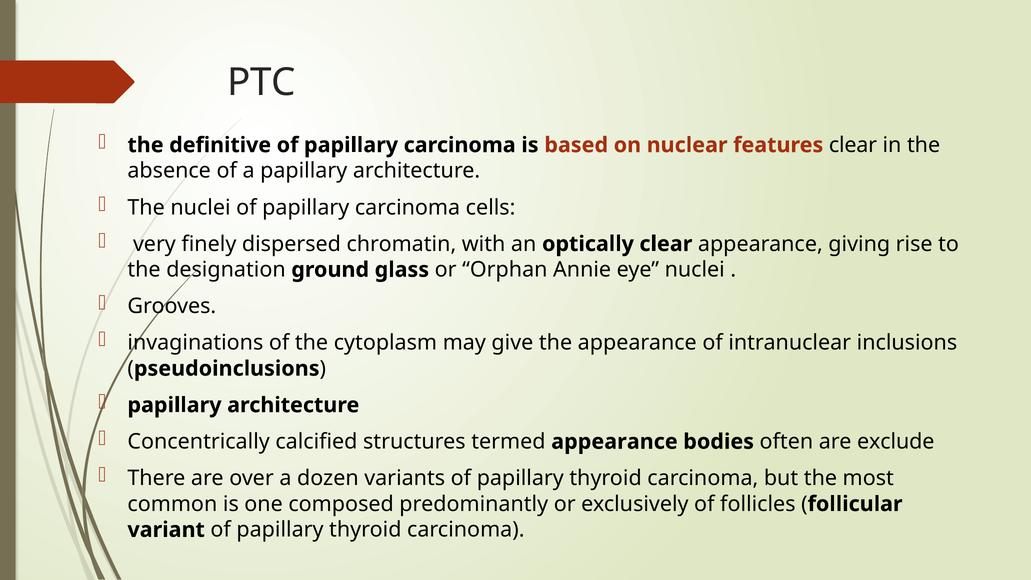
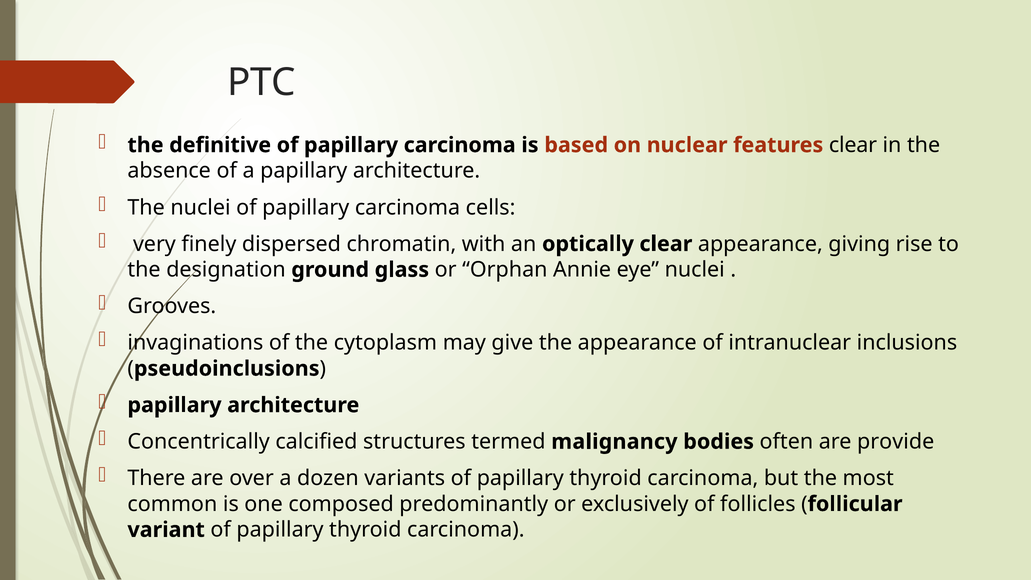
termed appearance: appearance -> malignancy
exclude: exclude -> provide
